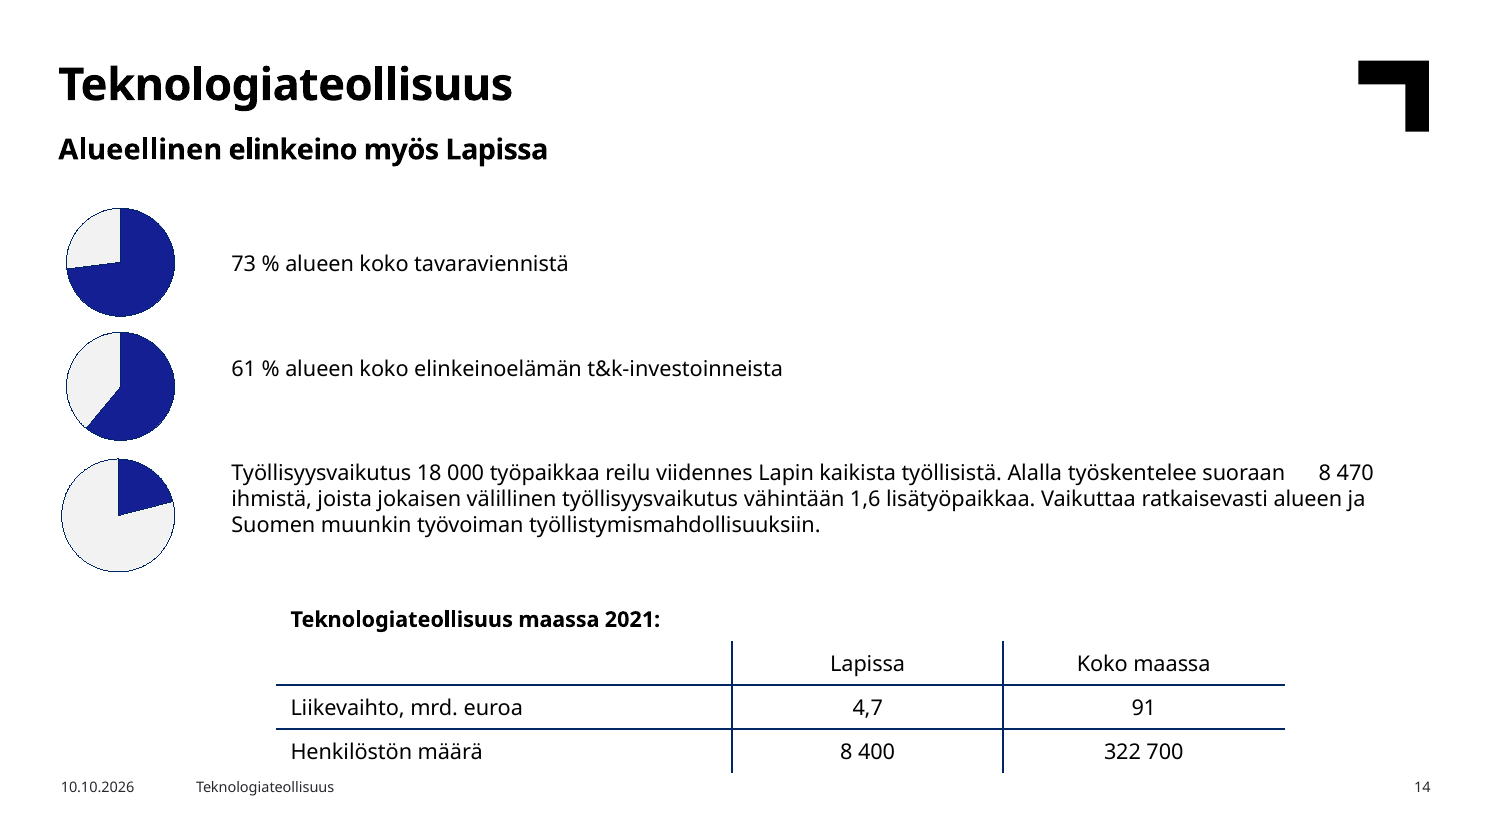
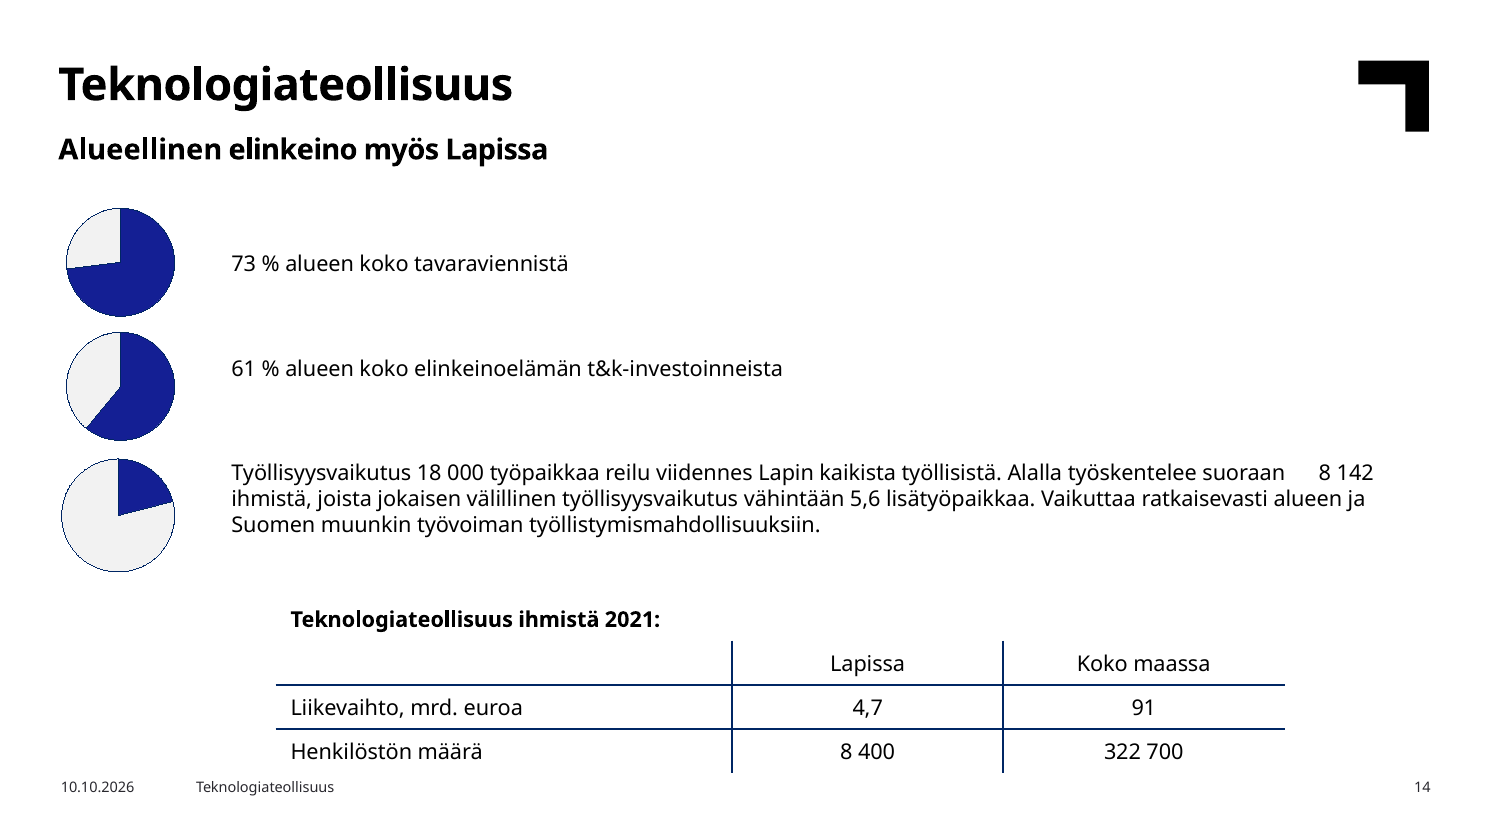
470: 470 -> 142
1,6: 1,6 -> 5,6
Teknologiateollisuus maassa: maassa -> ihmistä
